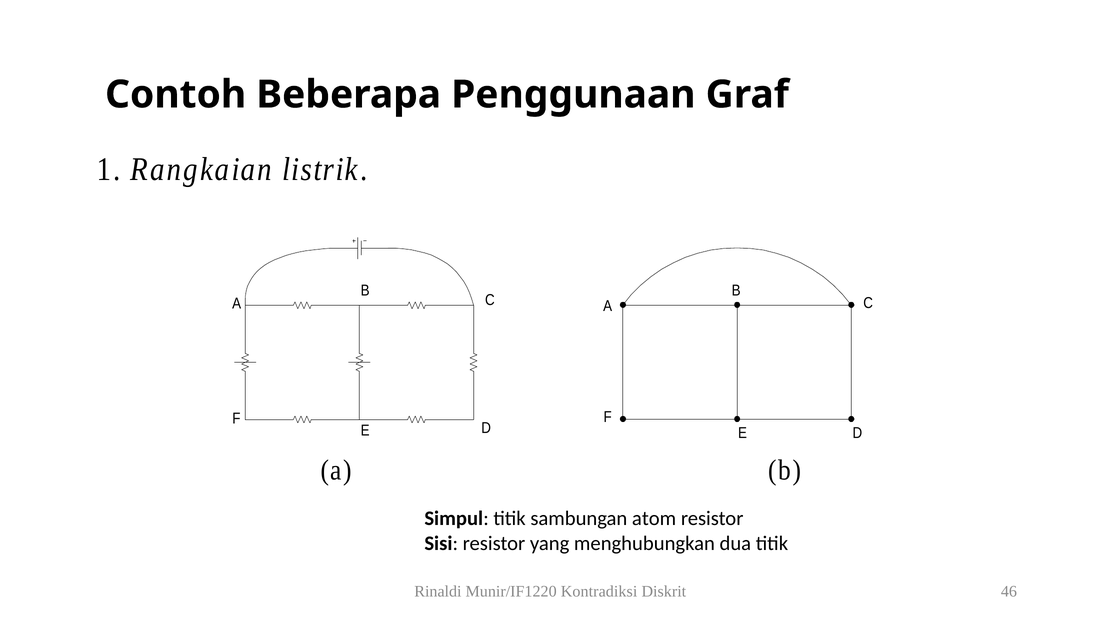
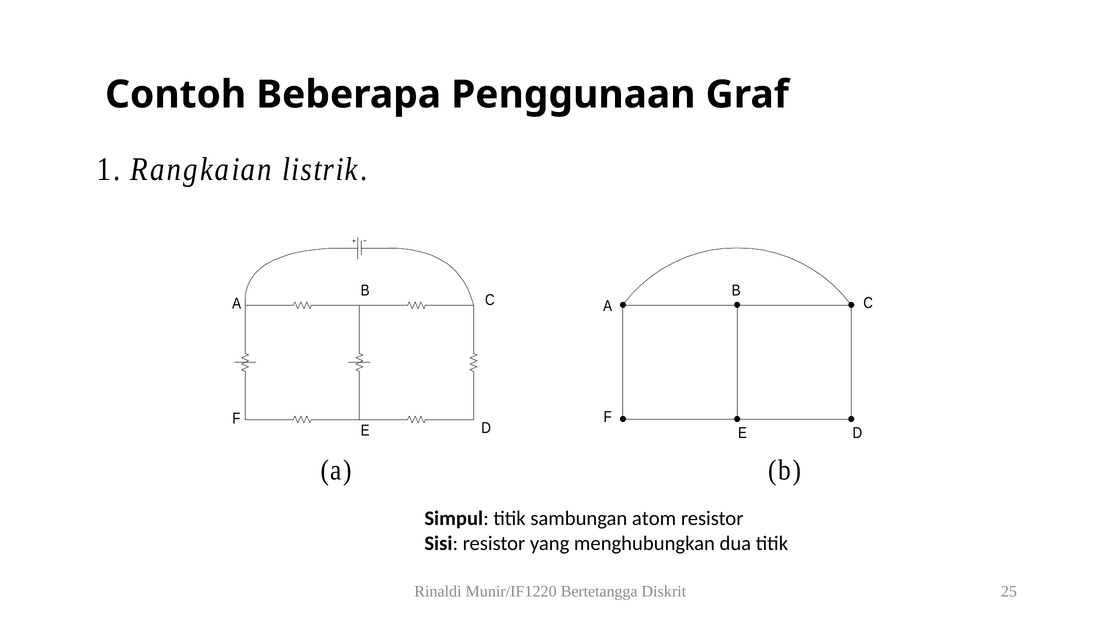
Kontradiksi: Kontradiksi -> Bertetangga
46: 46 -> 25
